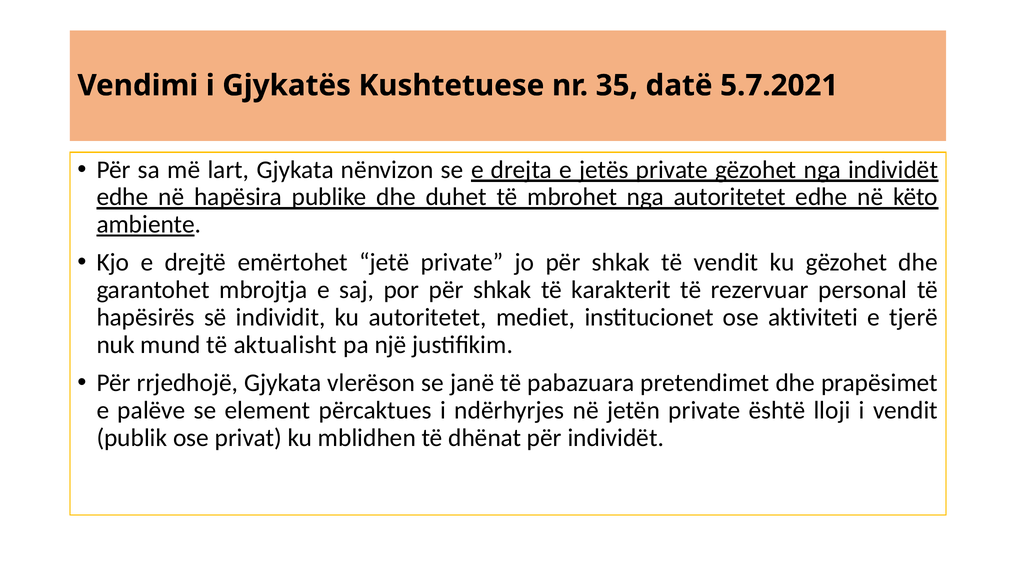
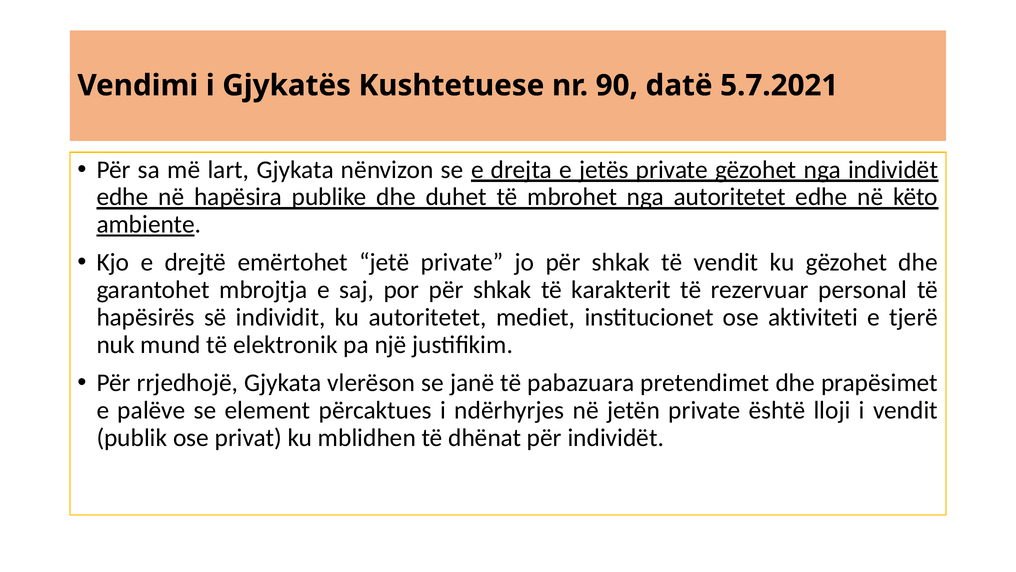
35: 35 -> 90
aktualisht: aktualisht -> elektronik
